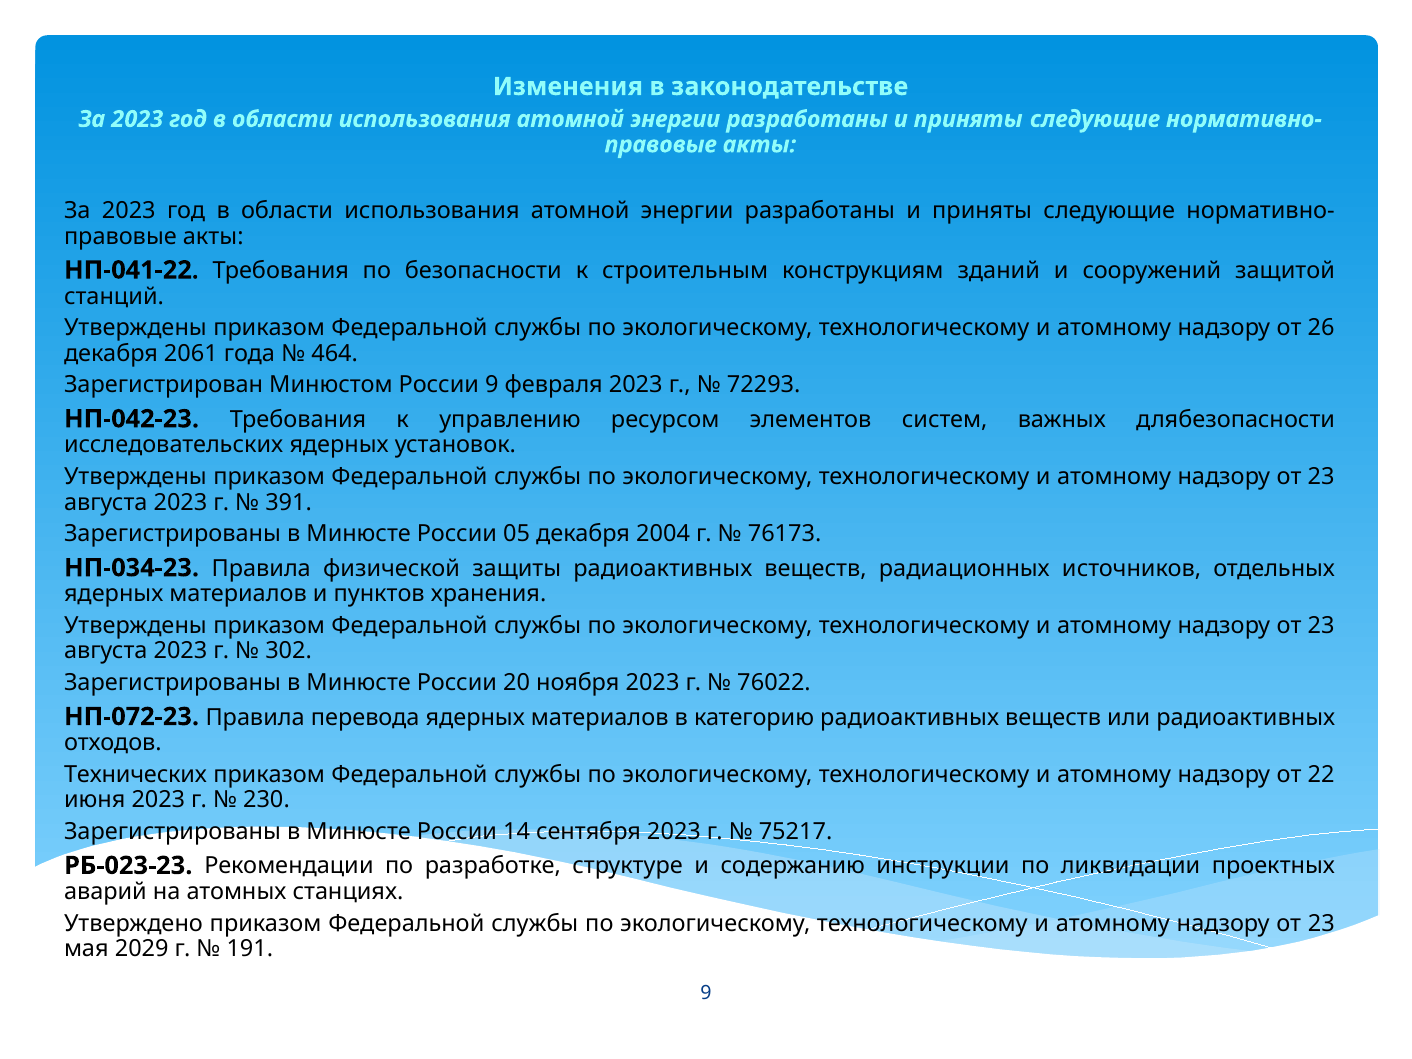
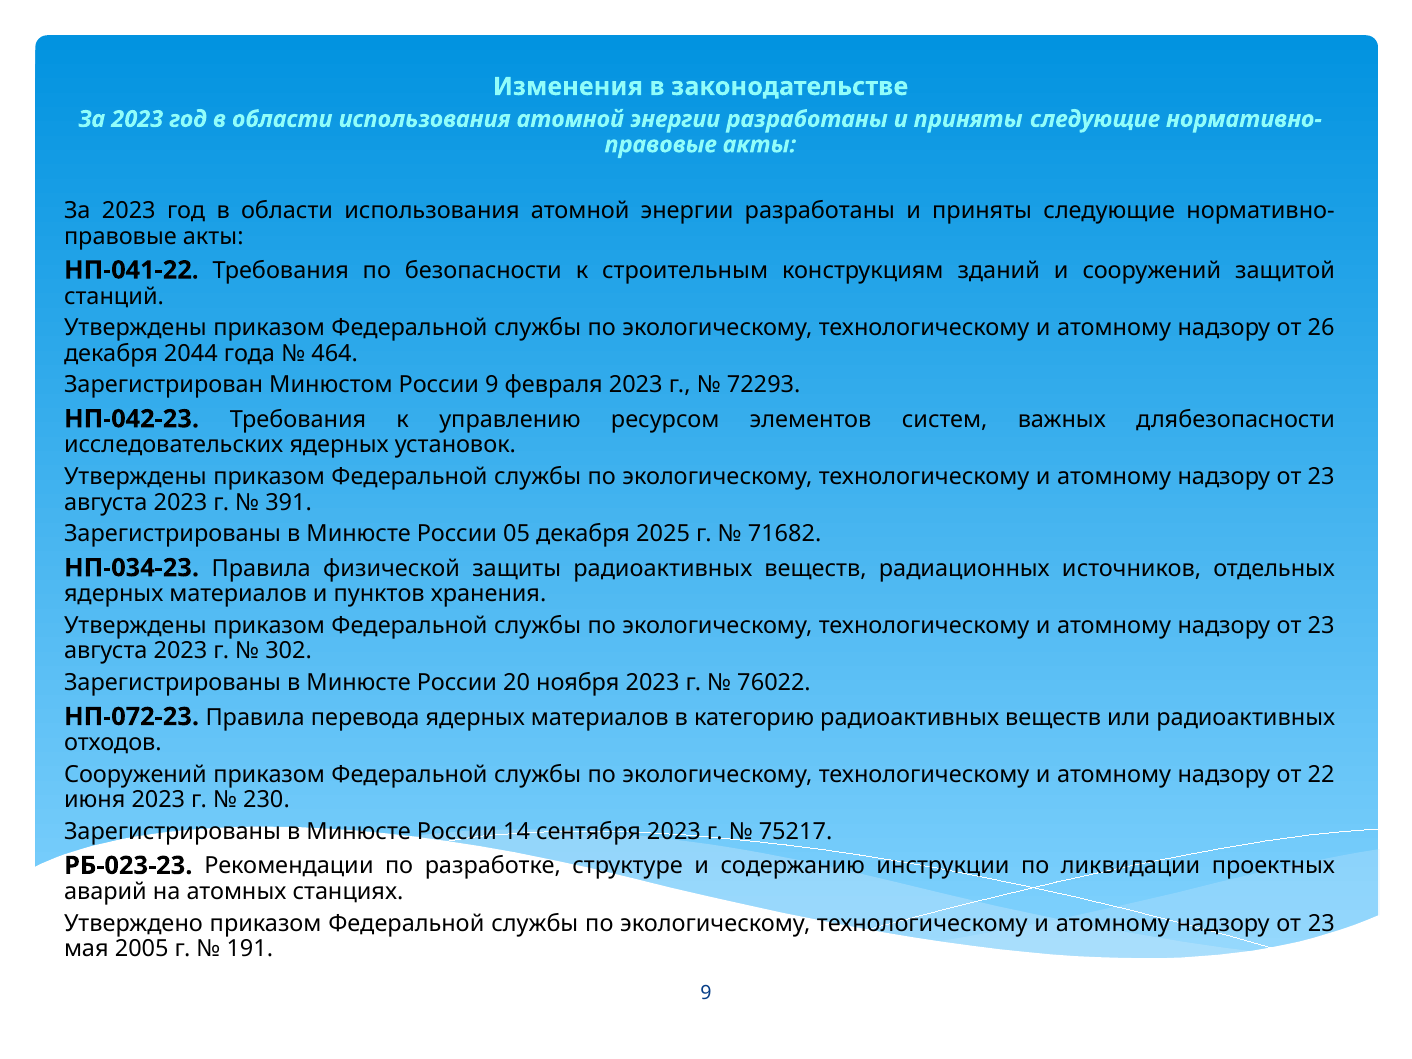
2061: 2061 -> 2044
2004: 2004 -> 2025
76173: 76173 -> 71682
Технических at (136, 775): Технических -> Сооружений
2029: 2029 -> 2005
